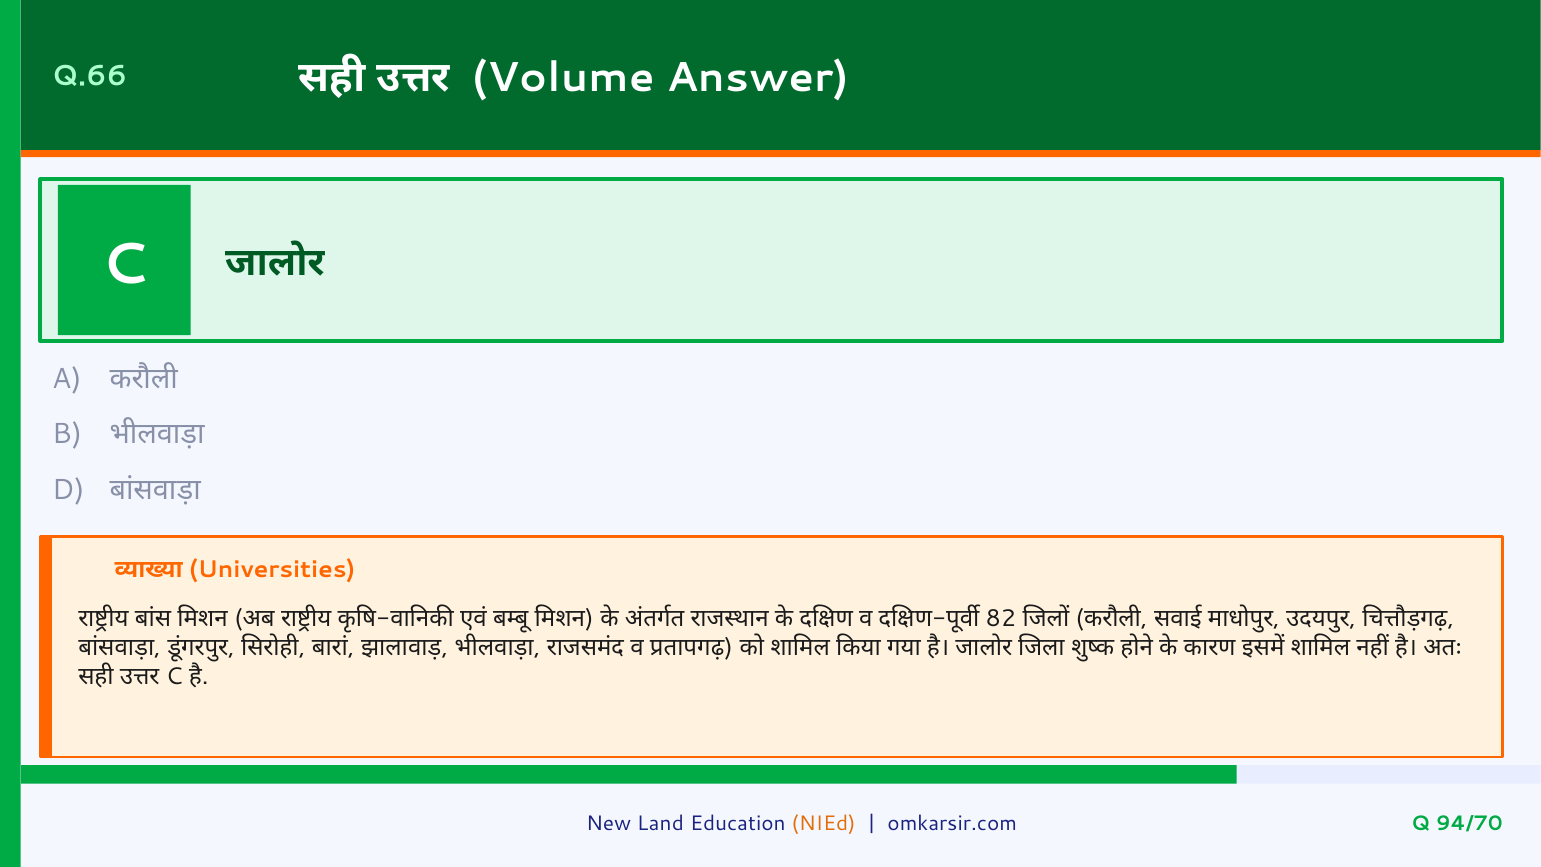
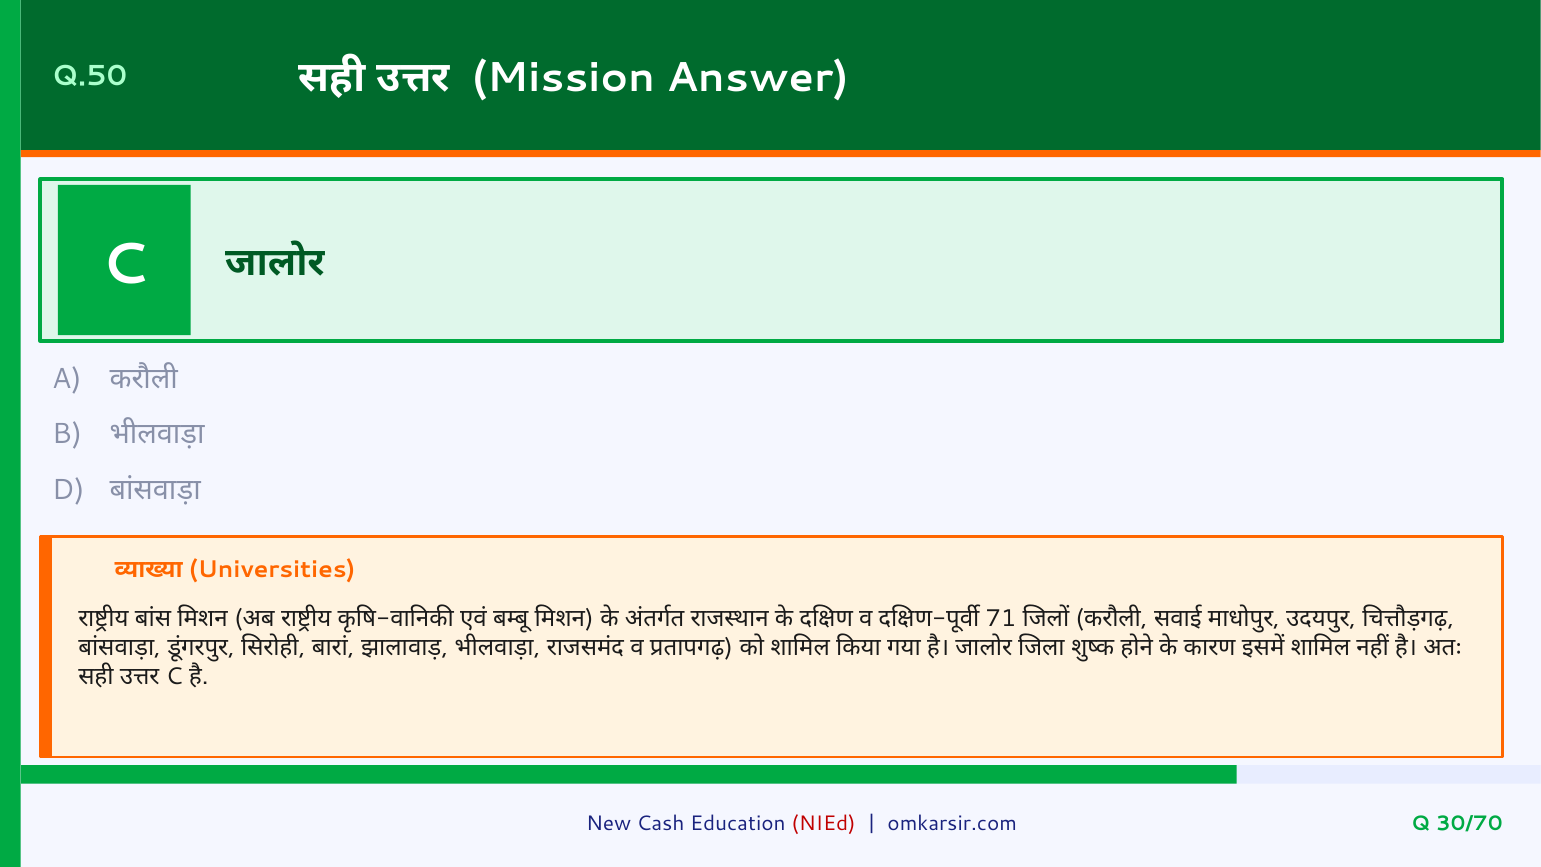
Q.66: Q.66 -> Q.50
Volume: Volume -> Mission
82: 82 -> 71
Land: Land -> Cash
NIEd colour: orange -> red
94/70: 94/70 -> 30/70
